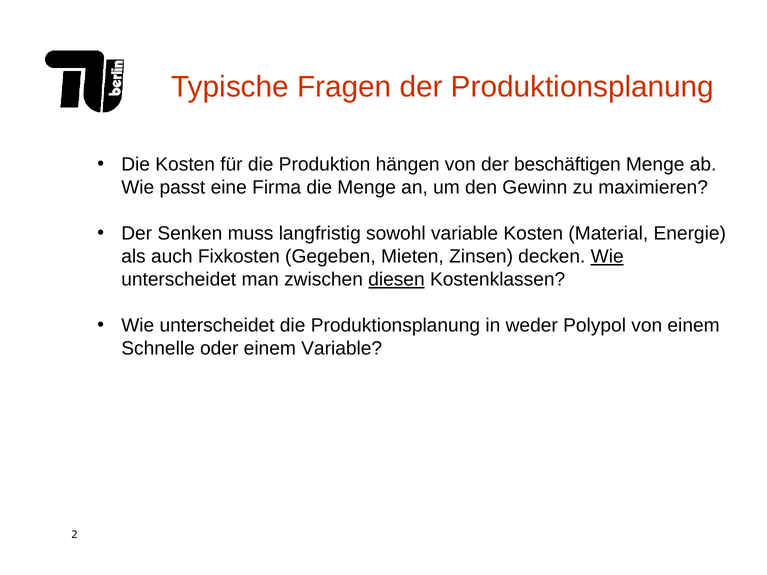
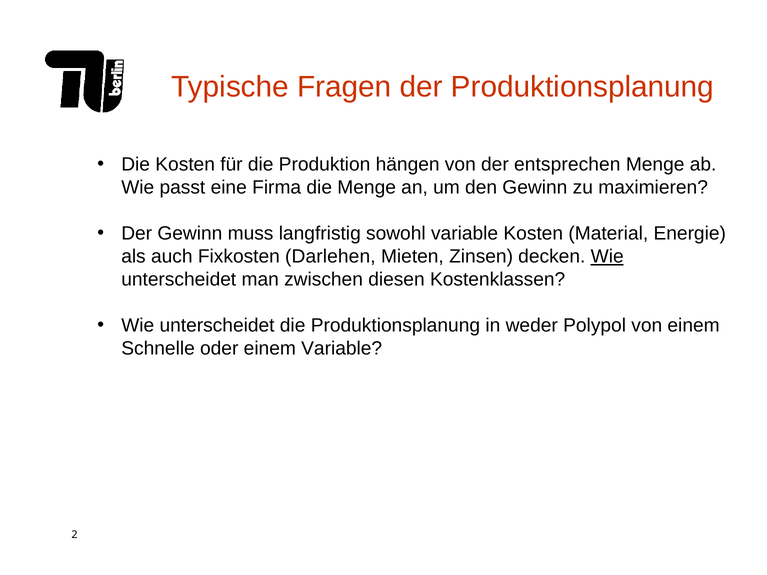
beschäftigen: beschäftigen -> entsprechen
Der Senken: Senken -> Gewinn
Gegeben: Gegeben -> Darlehen
diesen underline: present -> none
